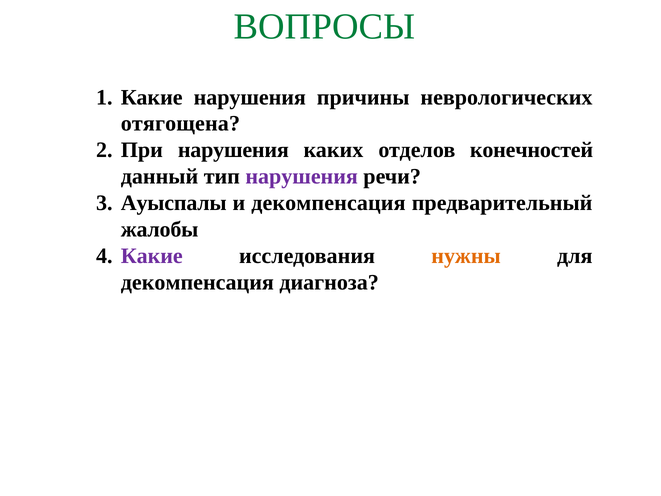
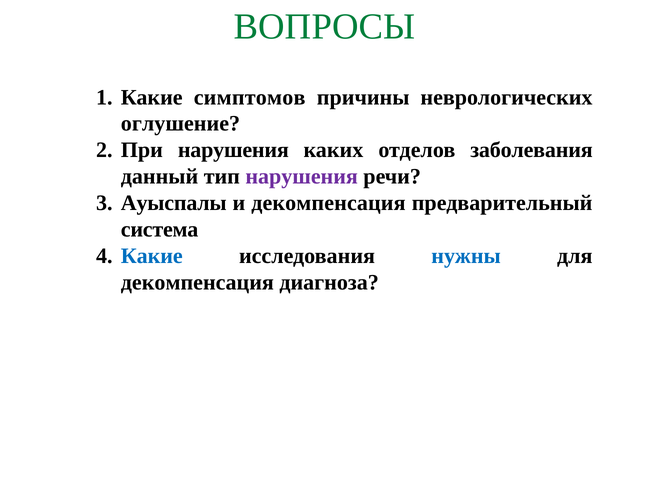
Какие нарушения: нарушения -> симптомов
отягощена: отягощена -> оглушение
конечностей: конечностей -> заболевания
жалобы: жалобы -> система
Какие at (152, 256) colour: purple -> blue
нужны colour: orange -> blue
